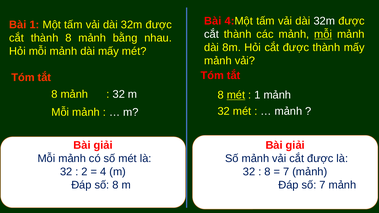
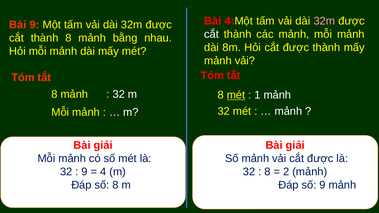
32m at (324, 21) colour: white -> pink
Bài 1: 1 -> 9
mỗi at (323, 34) underline: present -> none
2 at (85, 172): 2 -> 9
7 at (286, 172): 7 -> 2
số 7: 7 -> 9
